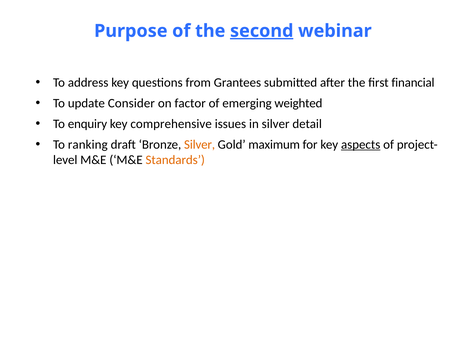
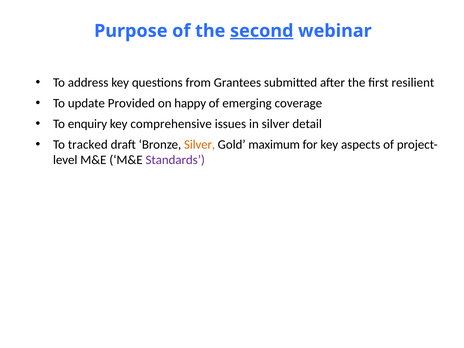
financial: financial -> resilient
Consider: Consider -> Provided
factor: factor -> happy
weighted: weighted -> coverage
ranking: ranking -> tracked
aspects underline: present -> none
Standards colour: orange -> purple
